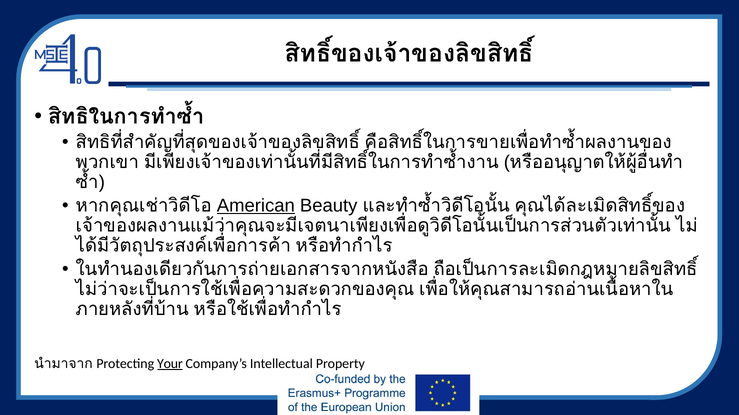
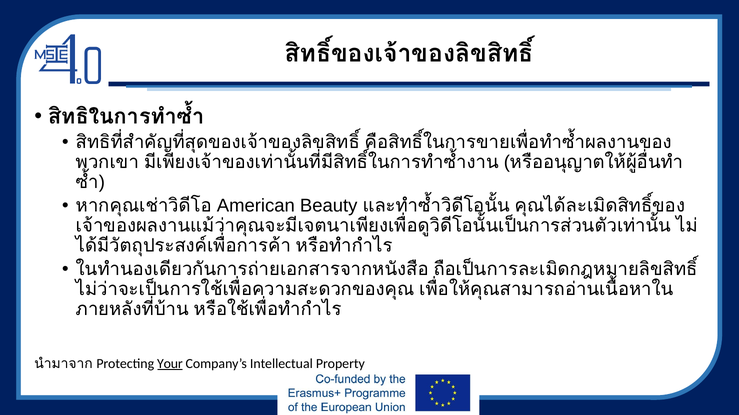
American underline: present -> none
